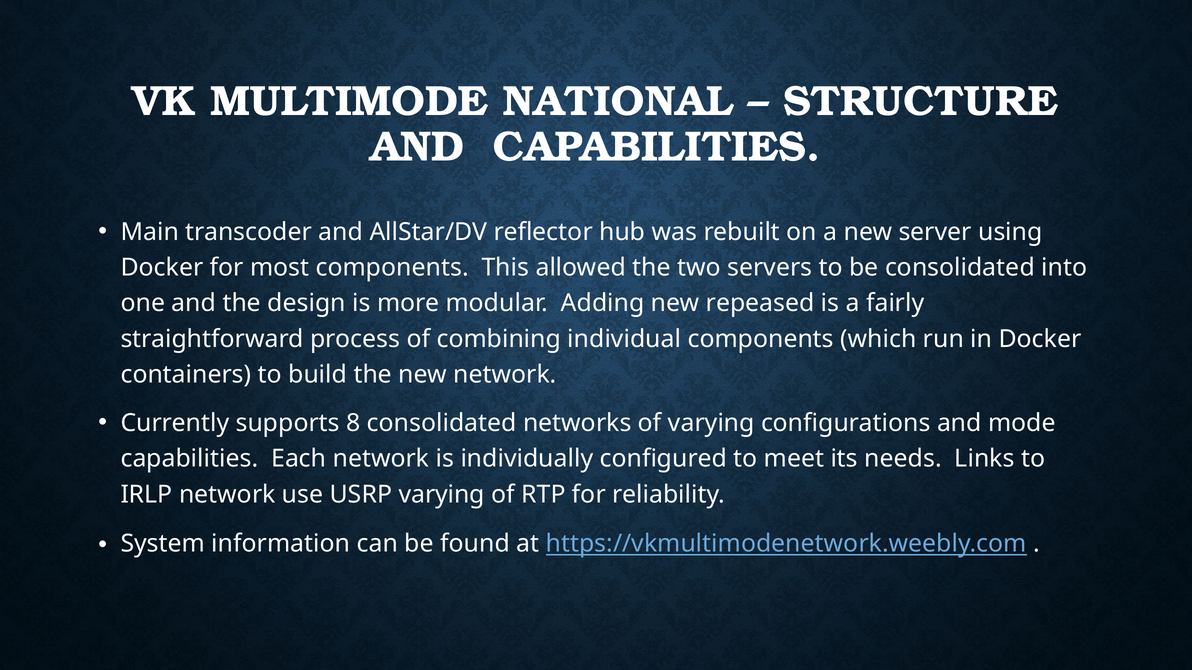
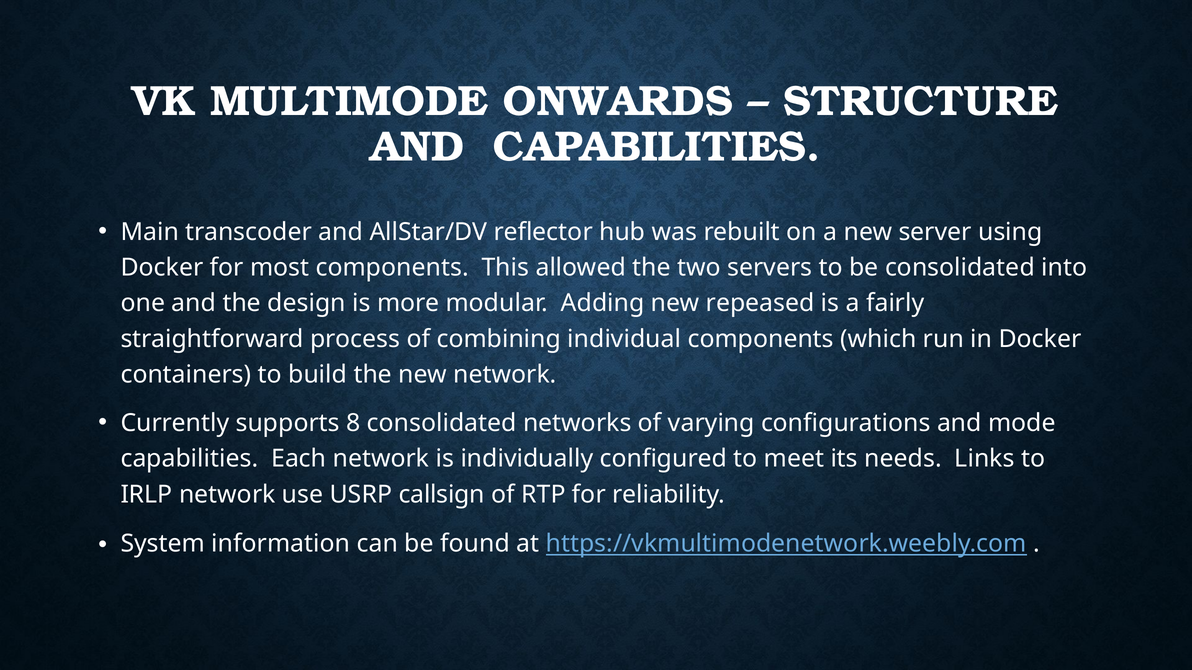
NATIONAL: NATIONAL -> ONWARDS
USRP varying: varying -> callsign
